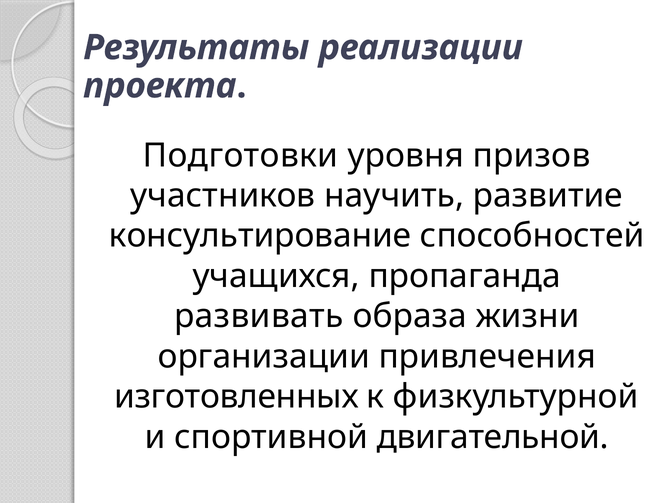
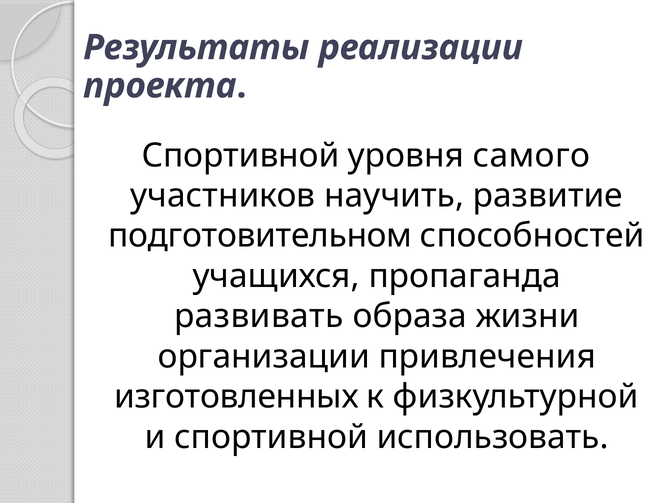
Подготовки at (240, 156): Подготовки -> Спортивной
призов: призов -> самого
консультирование: консультирование -> подготовительном
двигательной: двигательной -> использовать
